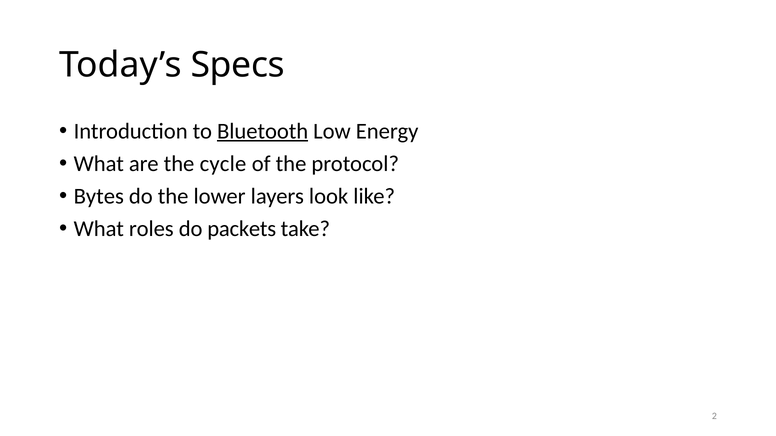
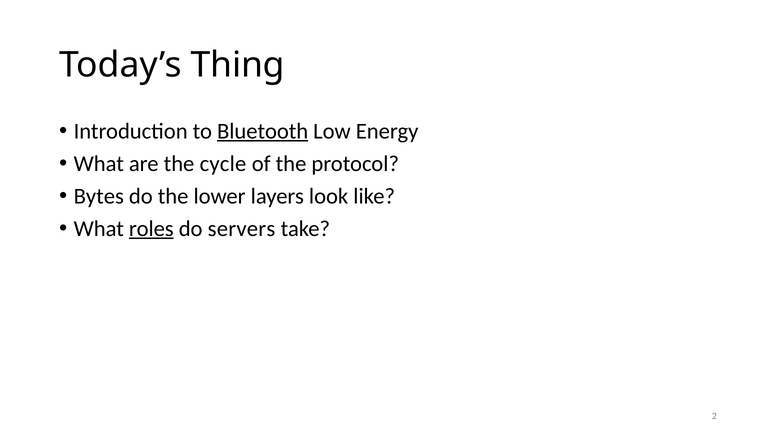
Specs: Specs -> Thing
roles underline: none -> present
packets: packets -> servers
